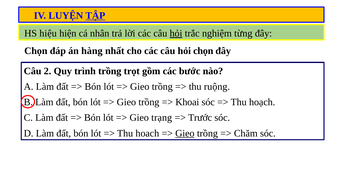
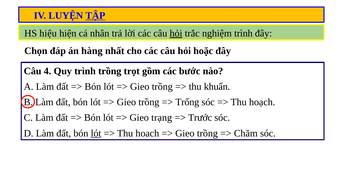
nghiệm từng: từng -> trình
hỏi chọn: chọn -> hoặc
2: 2 -> 4
ruộng: ruộng -> khuẩn
Khoai: Khoai -> Trống
lót at (96, 133) underline: none -> present
Gieo at (185, 133) underline: present -> none
